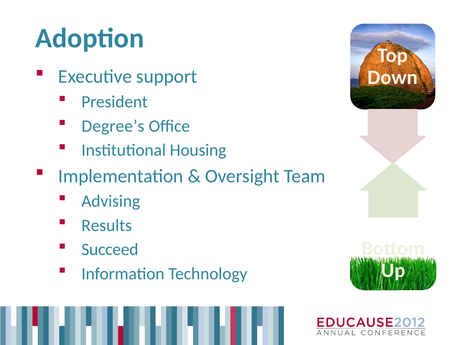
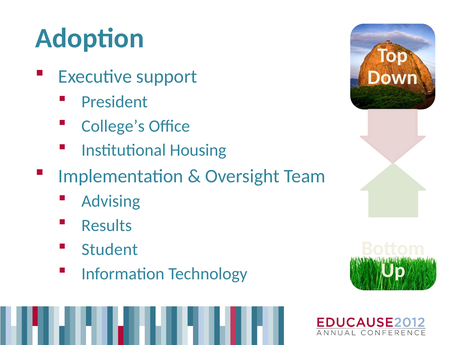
Degree’s: Degree’s -> College’s
Succeed: Succeed -> Student
